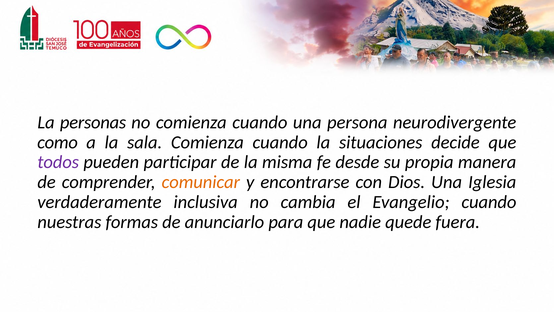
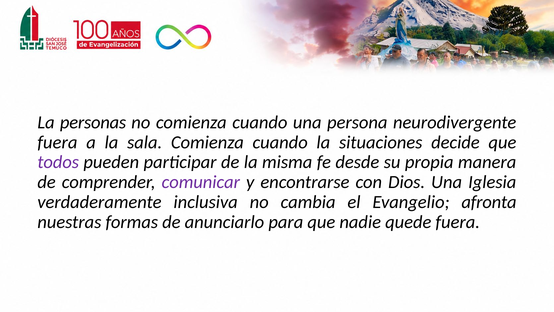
como at (58, 142): como -> fuera
comunicar colour: orange -> purple
Evangelio cuando: cuando -> afronta
